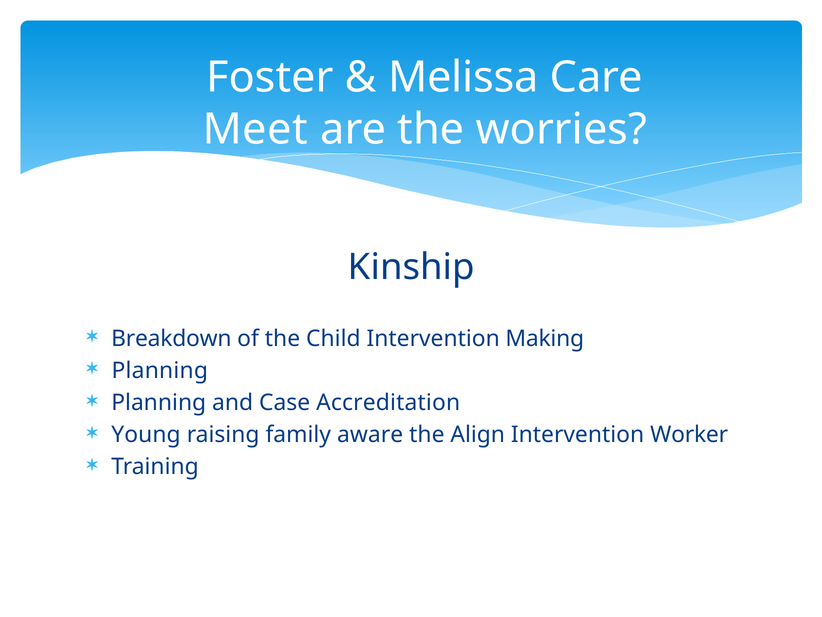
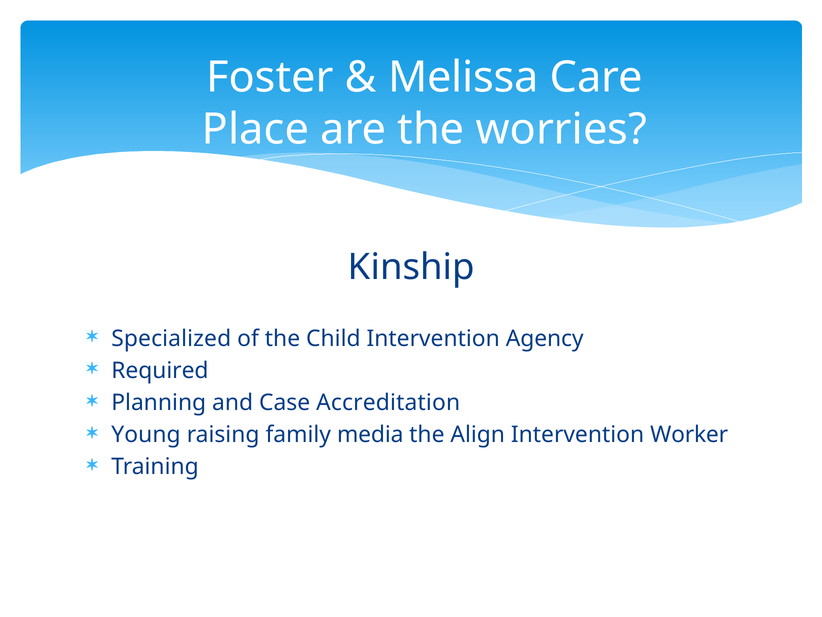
Meet: Meet -> Place
Breakdown: Breakdown -> Specialized
Making: Making -> Agency
Planning at (160, 370): Planning -> Required
aware: aware -> media
